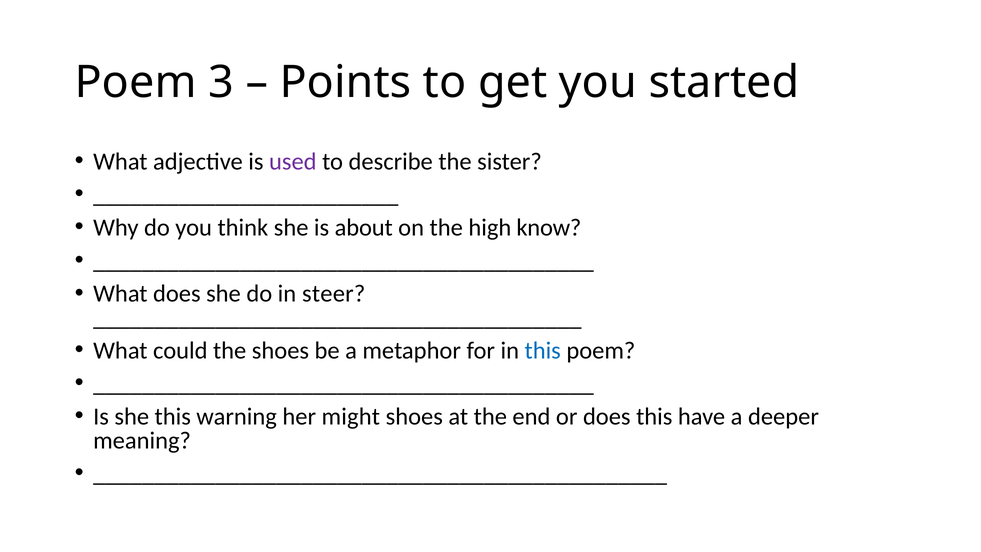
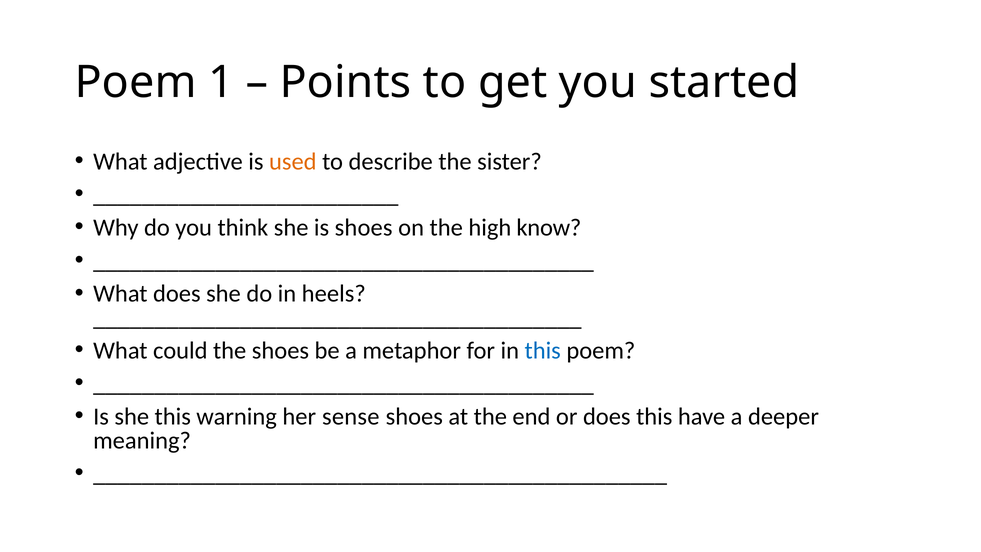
3: 3 -> 1
used colour: purple -> orange
is about: about -> shoes
steer: steer -> heels
might: might -> sense
